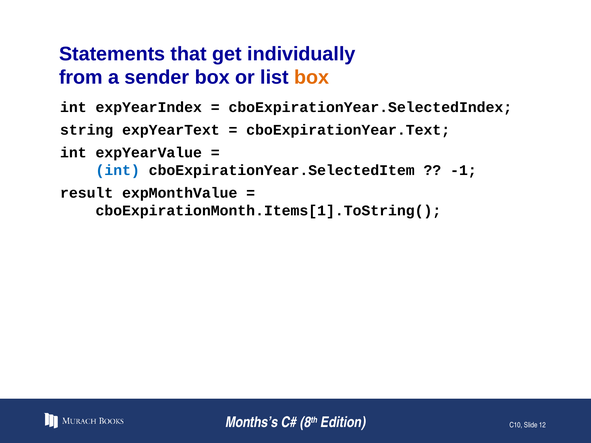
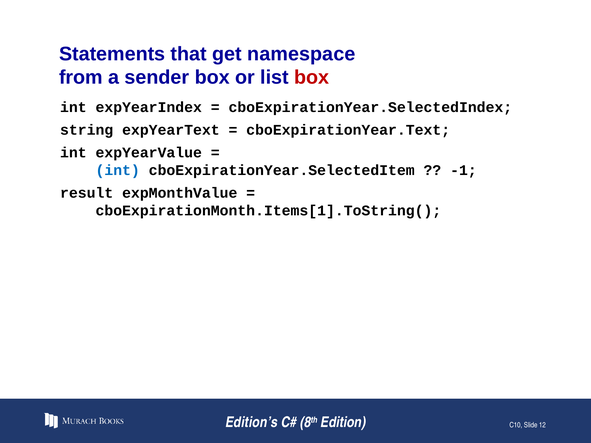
individually: individually -> namespace
box at (312, 78) colour: orange -> red
Months’s: Months’s -> Edition’s
